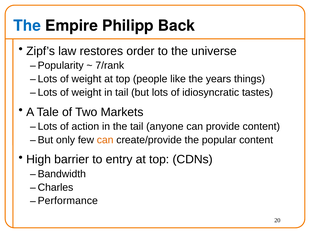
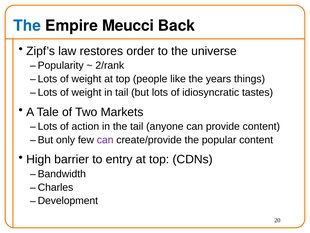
Philipp: Philipp -> Meucci
7/rank: 7/rank -> 2/rank
can at (105, 140) colour: orange -> purple
Performance: Performance -> Development
